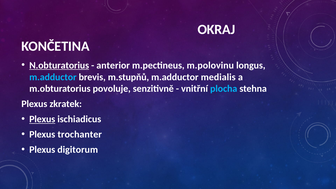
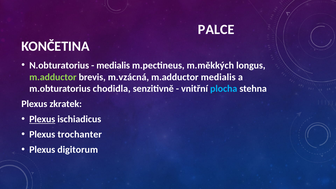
OKRAJ: OKRAJ -> PALCE
N.obturatorius underline: present -> none
anterior at (113, 65): anterior -> medialis
m.polovinu: m.polovinu -> m.měkkých
m.adductor at (53, 77) colour: light blue -> light green
m.stupňů: m.stupňů -> m.vzácná
povoluje: povoluje -> chodidla
